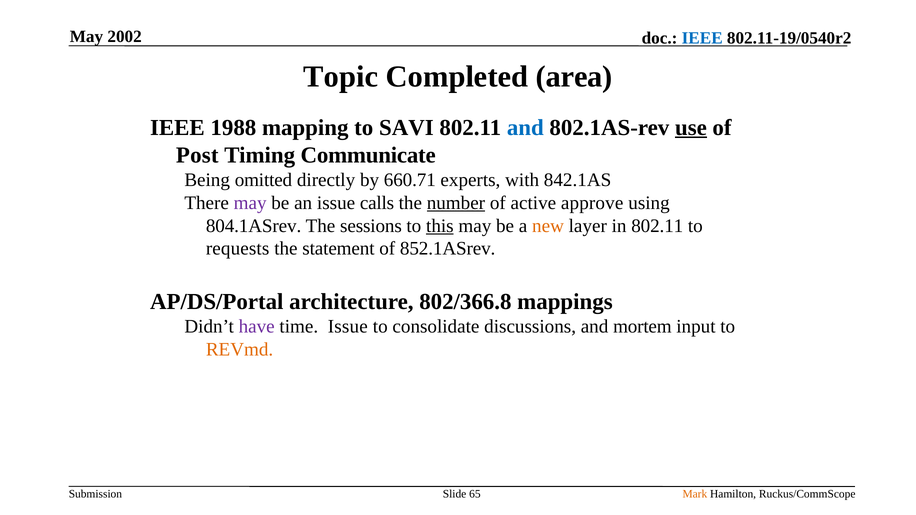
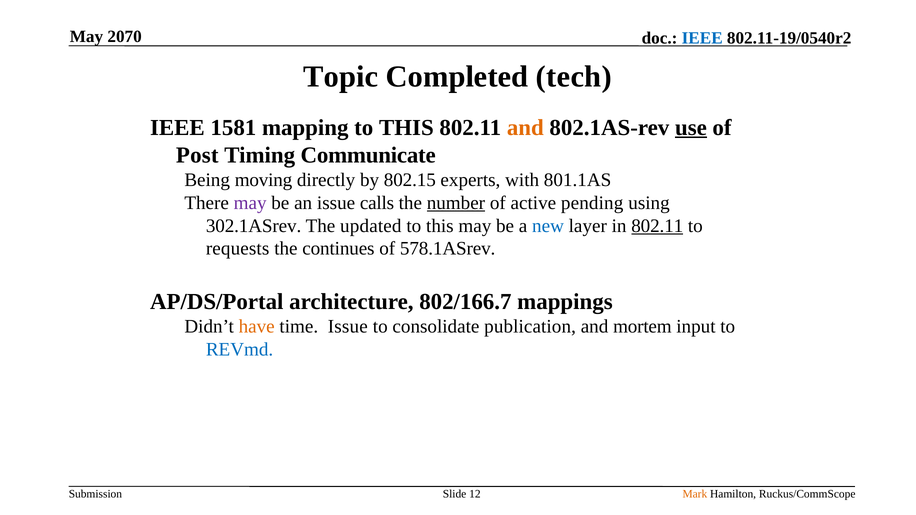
2002: 2002 -> 2070
area: area -> tech
1988: 1988 -> 1581
mapping to SAVI: SAVI -> THIS
and at (525, 128) colour: blue -> orange
omitted: omitted -> moving
660.71: 660.71 -> 802.15
842.1AS: 842.1AS -> 801.1AS
approve: approve -> pending
804.1ASrev: 804.1ASrev -> 302.1ASrev
sessions: sessions -> updated
this at (440, 226) underline: present -> none
new colour: orange -> blue
802.11 at (657, 226) underline: none -> present
statement: statement -> continues
852.1ASrev: 852.1ASrev -> 578.1ASrev
802/366.8: 802/366.8 -> 802/166.7
have colour: purple -> orange
discussions: discussions -> publication
REVmd colour: orange -> blue
65: 65 -> 12
